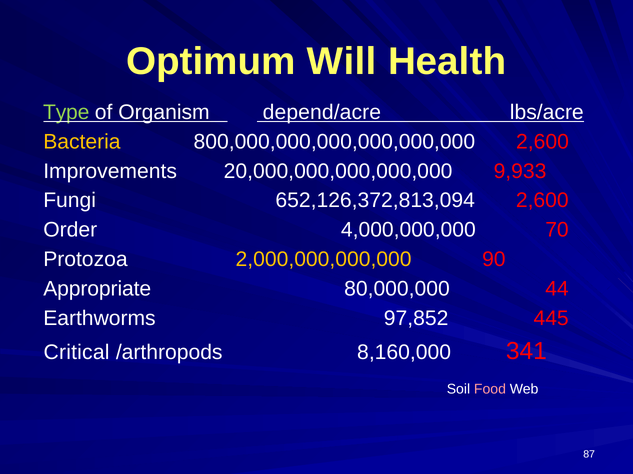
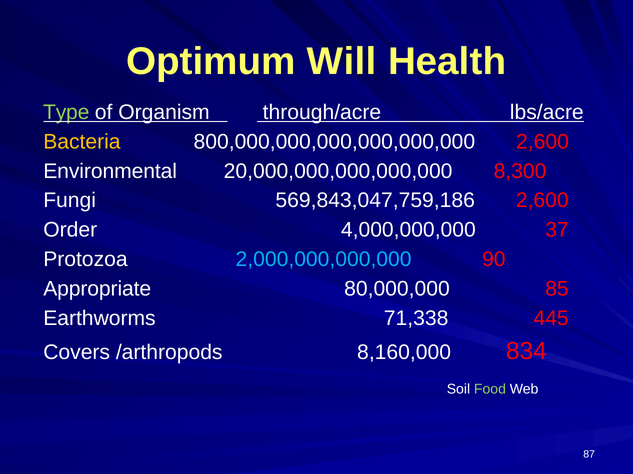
depend/acre: depend/acre -> through/acre
Improvements: Improvements -> Environmental
9,933: 9,933 -> 8,300
652,126,372,813,094: 652,126,372,813,094 -> 569,843,047,759,186
70: 70 -> 37
2,000,000,000,000 colour: yellow -> light blue
44: 44 -> 85
97,852: 97,852 -> 71,338
Critical: Critical -> Covers
341: 341 -> 834
Food colour: pink -> light green
